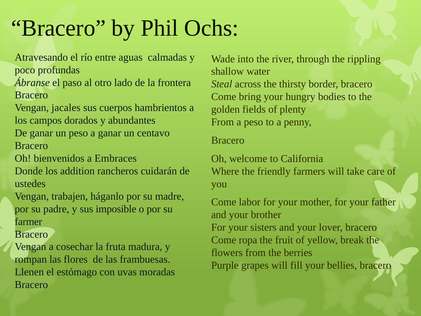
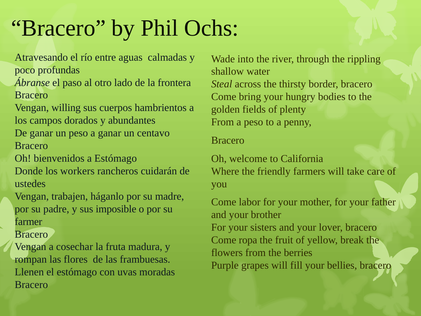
jacales: jacales -> willing
a Embraces: Embraces -> Estómago
addition: addition -> workers
